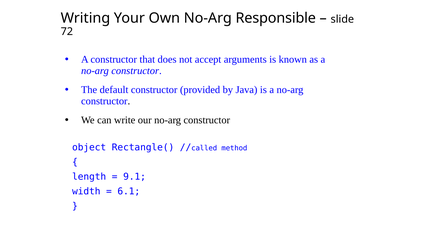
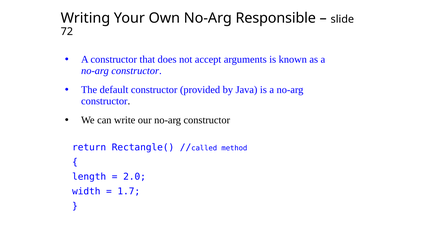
object: object -> return
9.1: 9.1 -> 2.0
6.1: 6.1 -> 1.7
